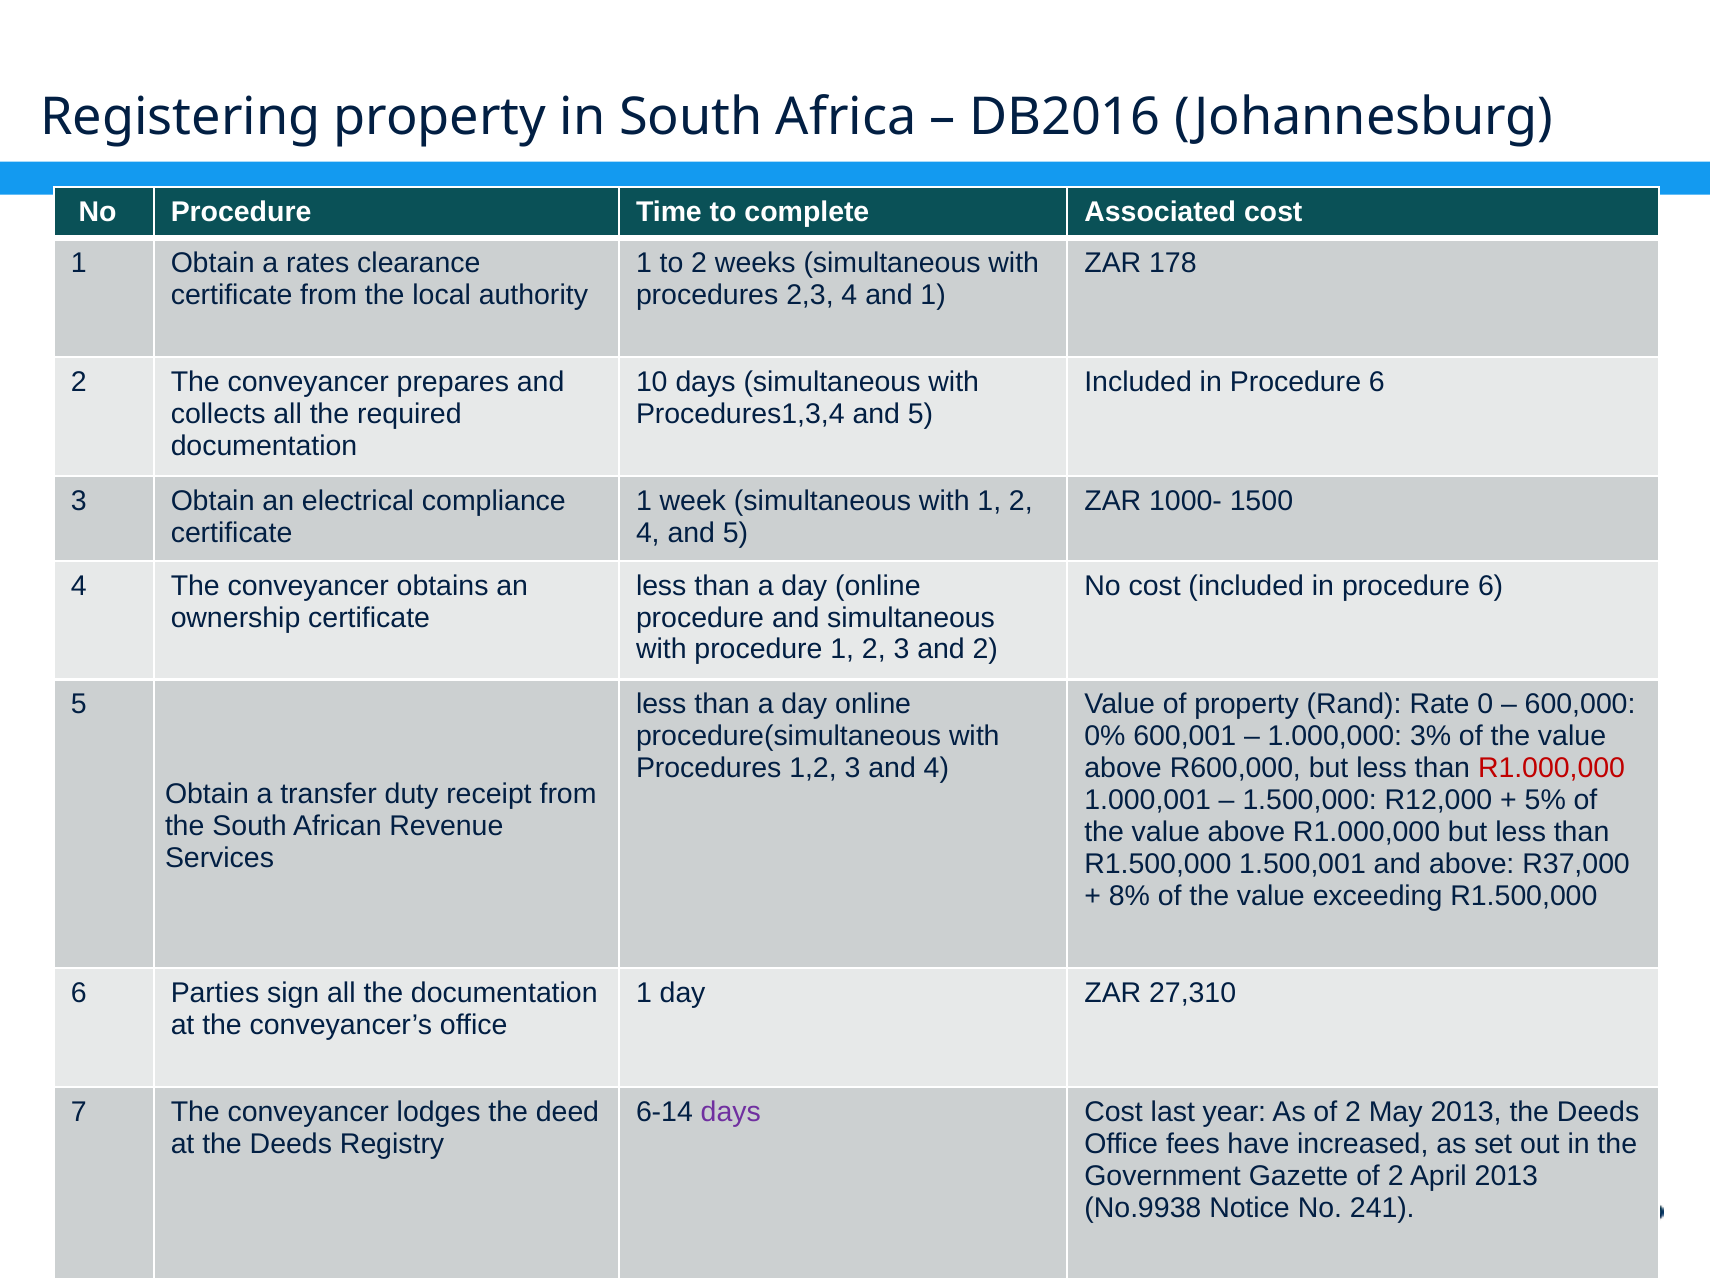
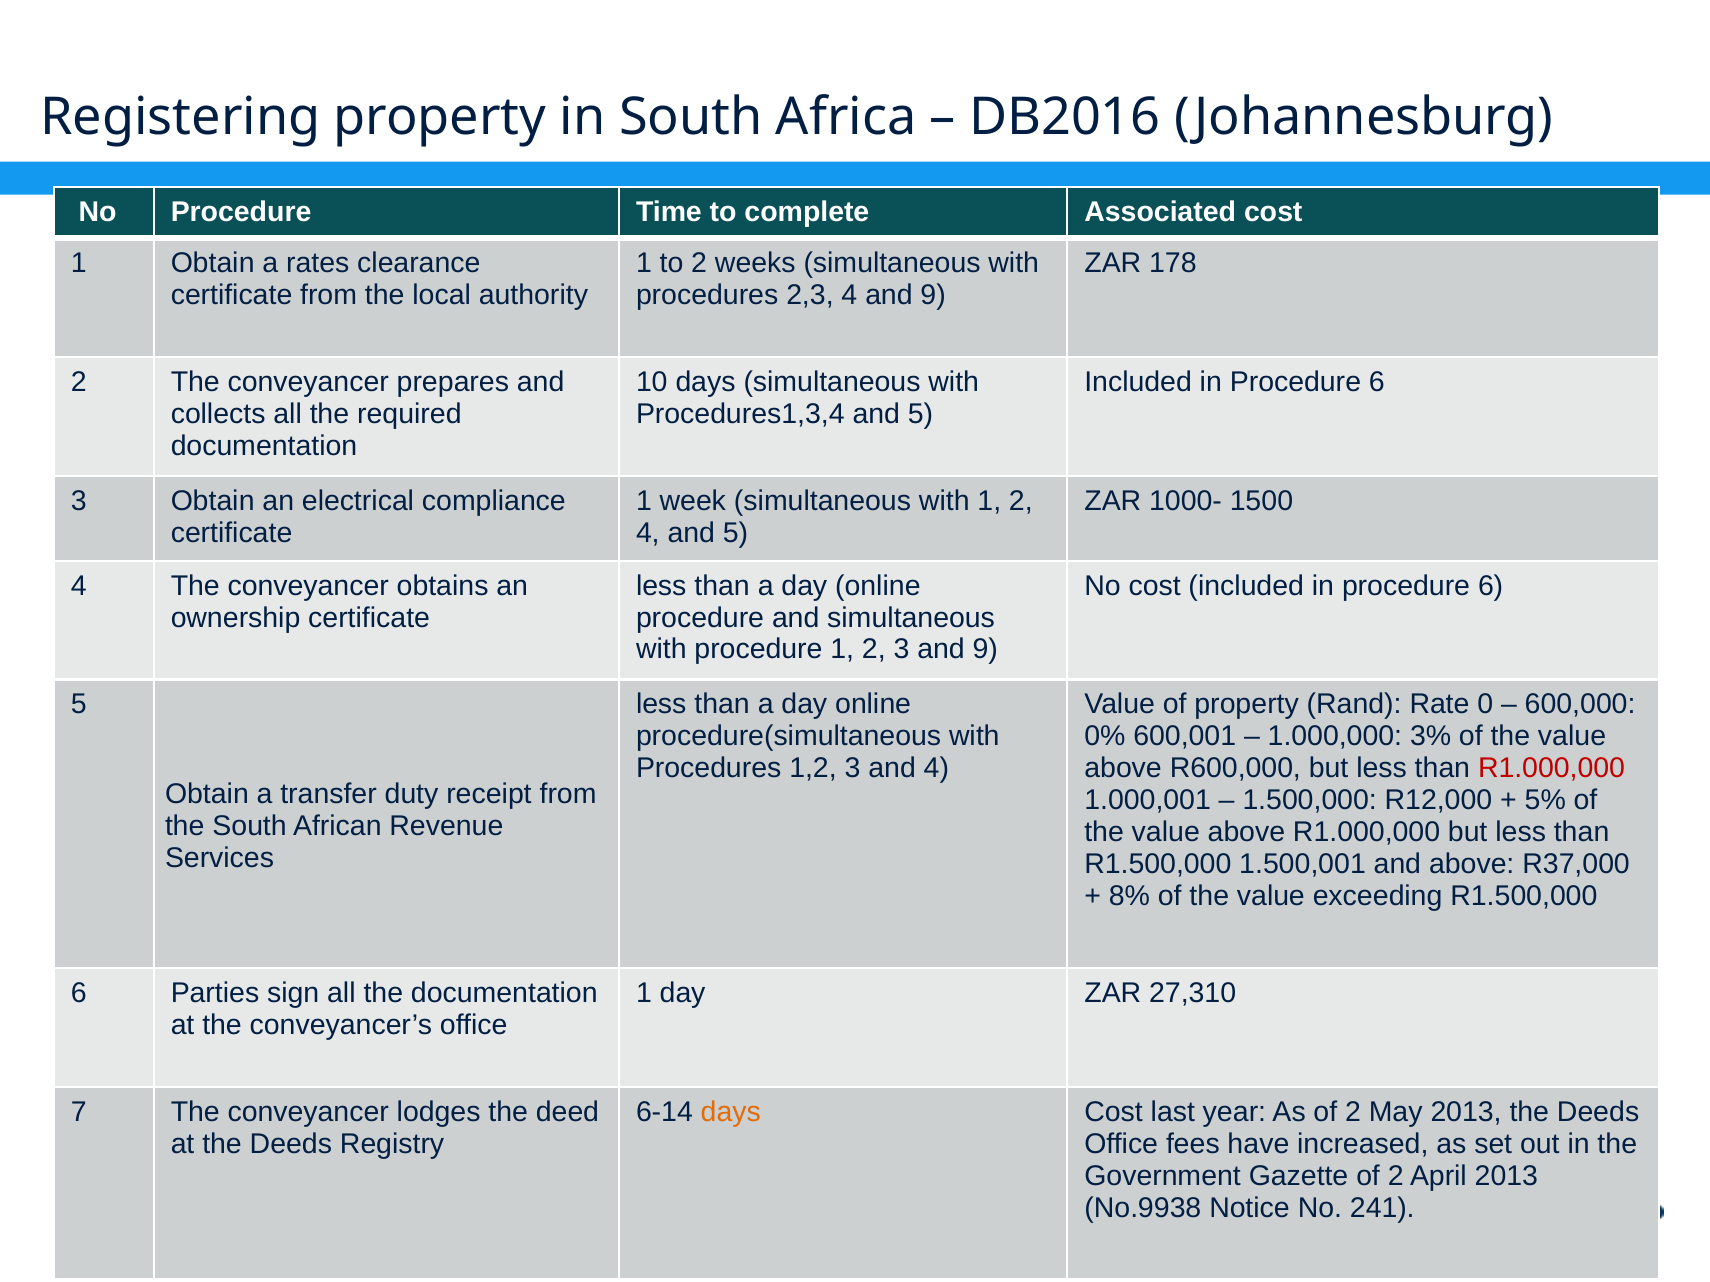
4 and 1: 1 -> 9
3 and 2: 2 -> 9
days at (731, 1112) colour: purple -> orange
